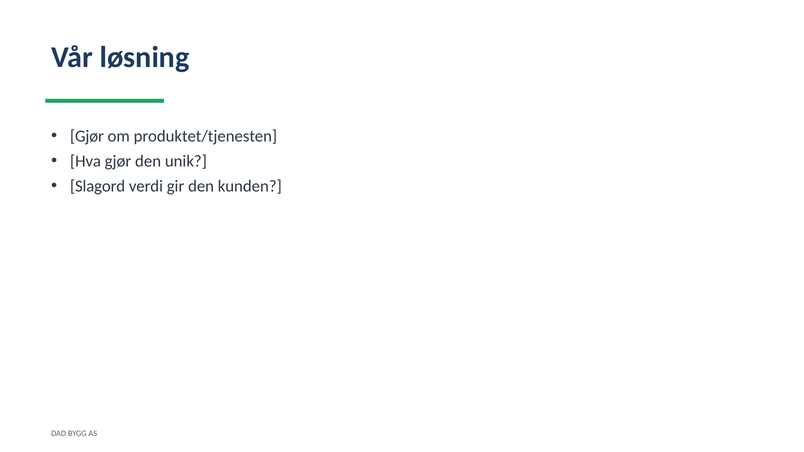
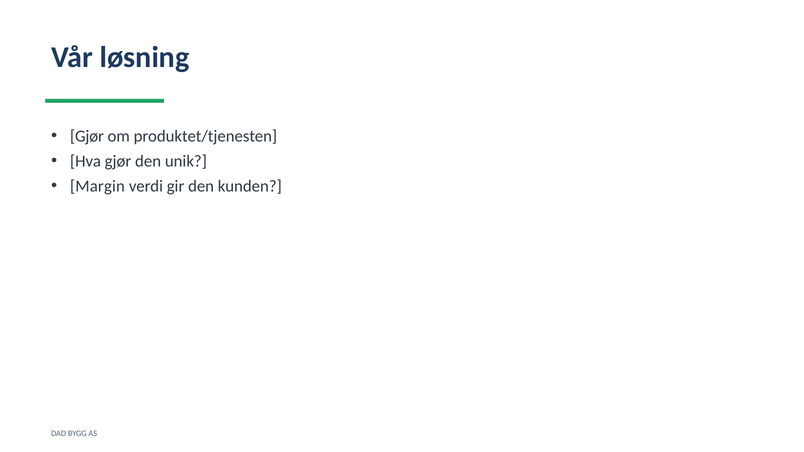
Slagord: Slagord -> Margin
